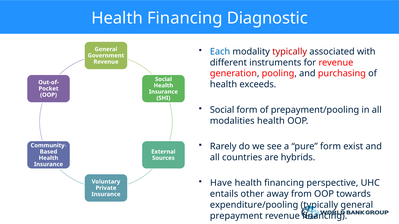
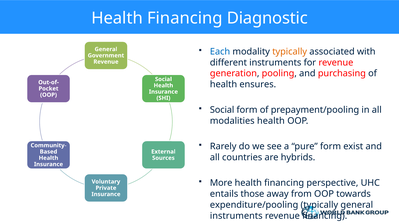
typically at (290, 52) colour: red -> orange
exceeds: exceeds -> ensures
Have: Have -> More
other: other -> those
prepayment at (236, 216): prepayment -> instruments
